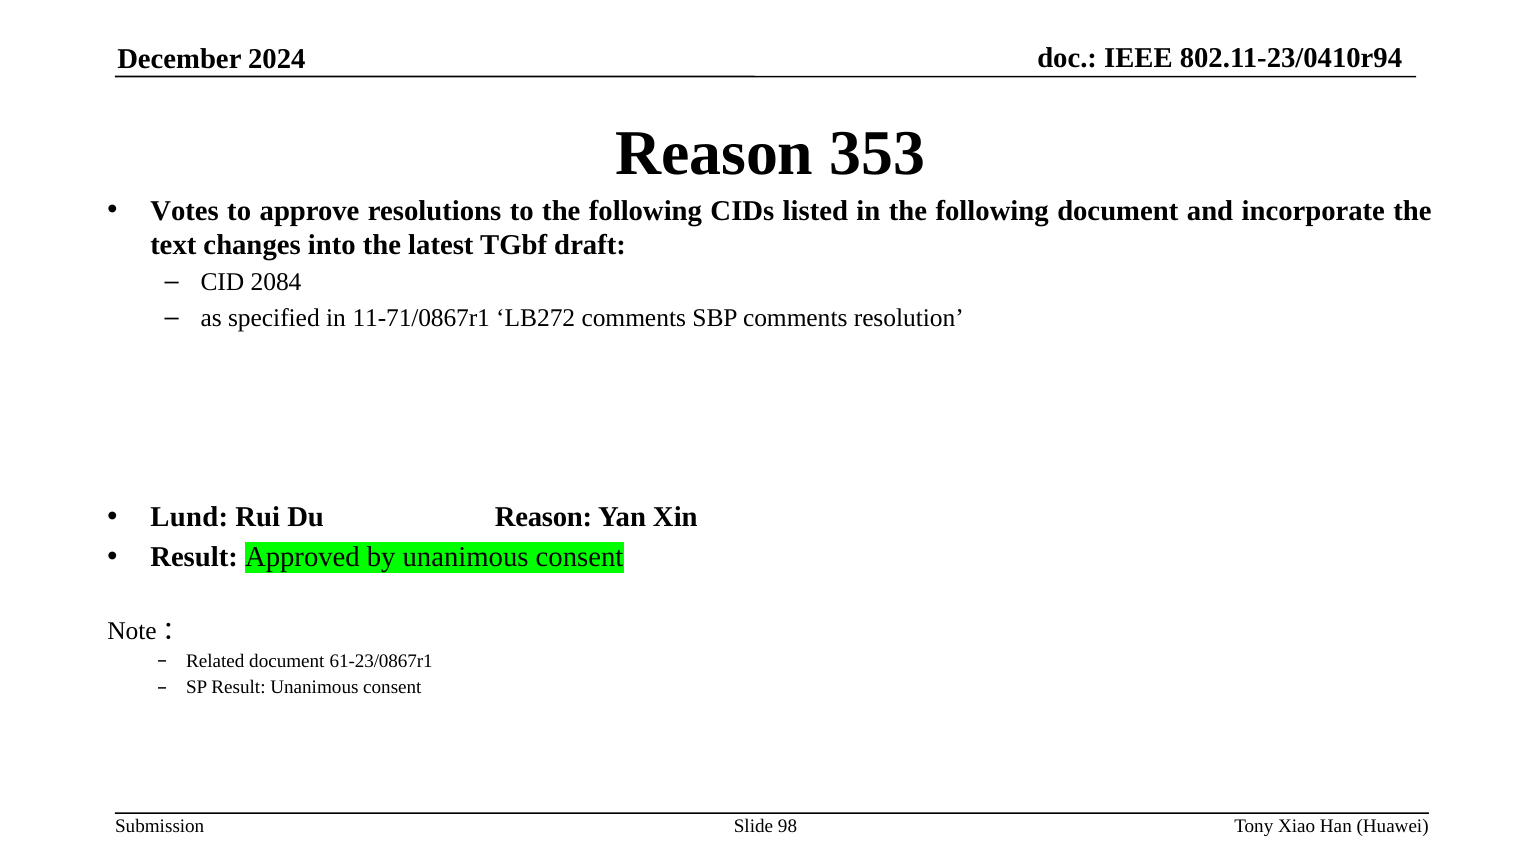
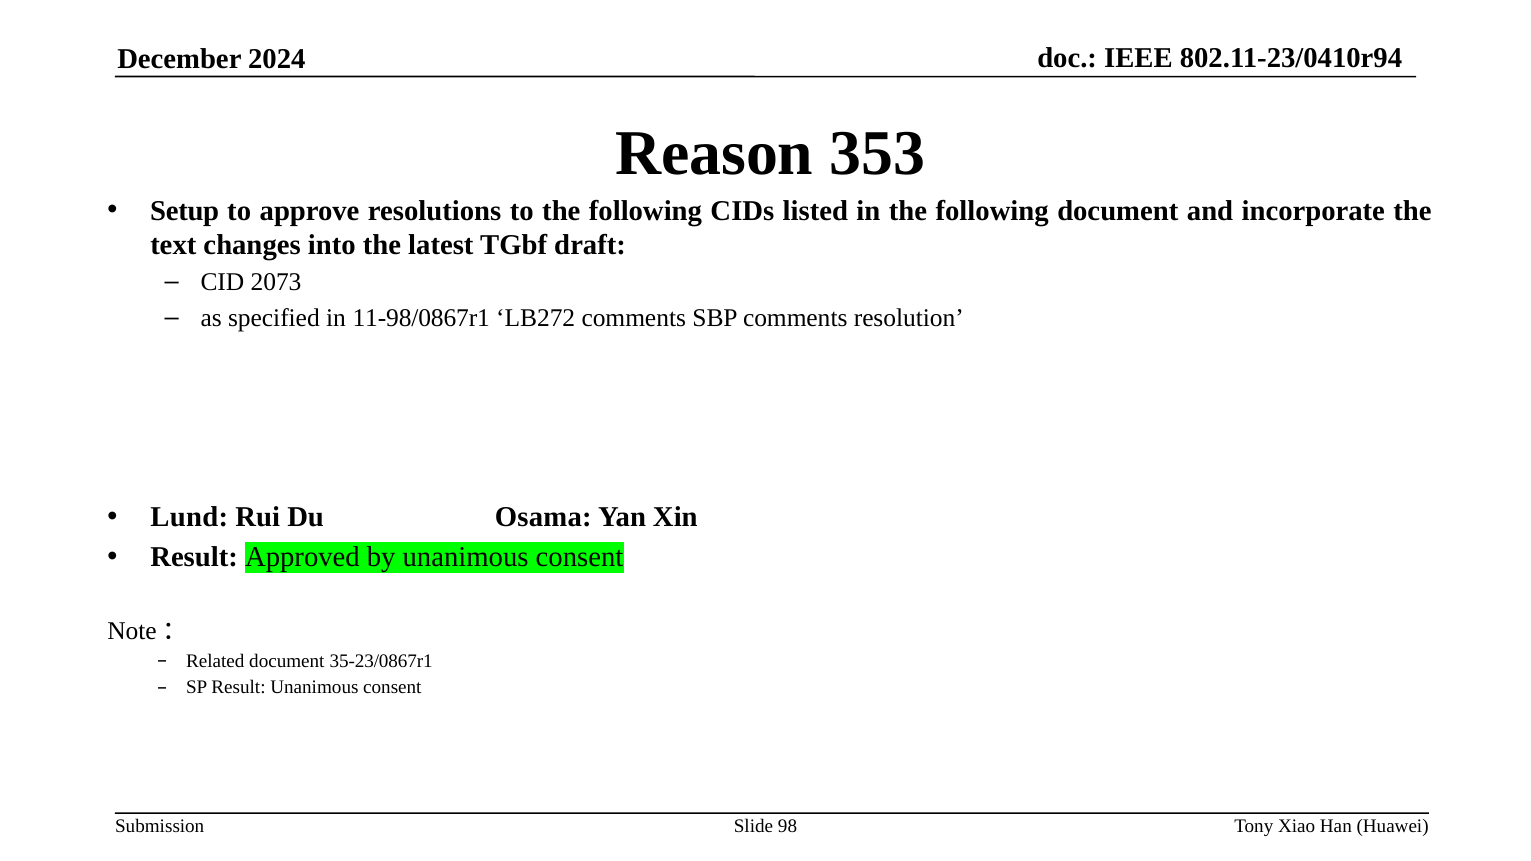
Votes: Votes -> Setup
2084: 2084 -> 2073
11-71/0867r1: 11-71/0867r1 -> 11-98/0867r1
Du Reason: Reason -> Osama
61-23/0867r1: 61-23/0867r1 -> 35-23/0867r1
